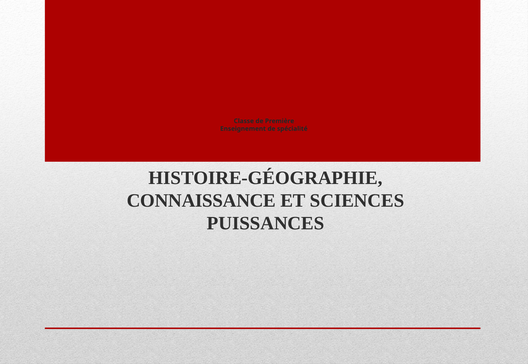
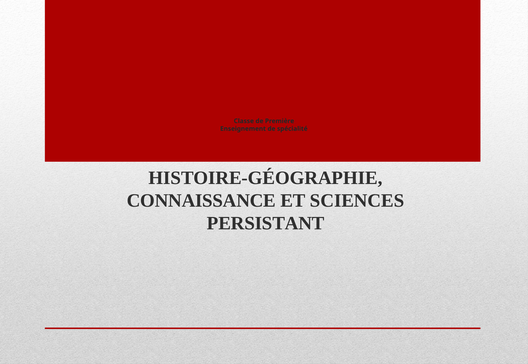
PUISSANCES: PUISSANCES -> PERSISTANT
